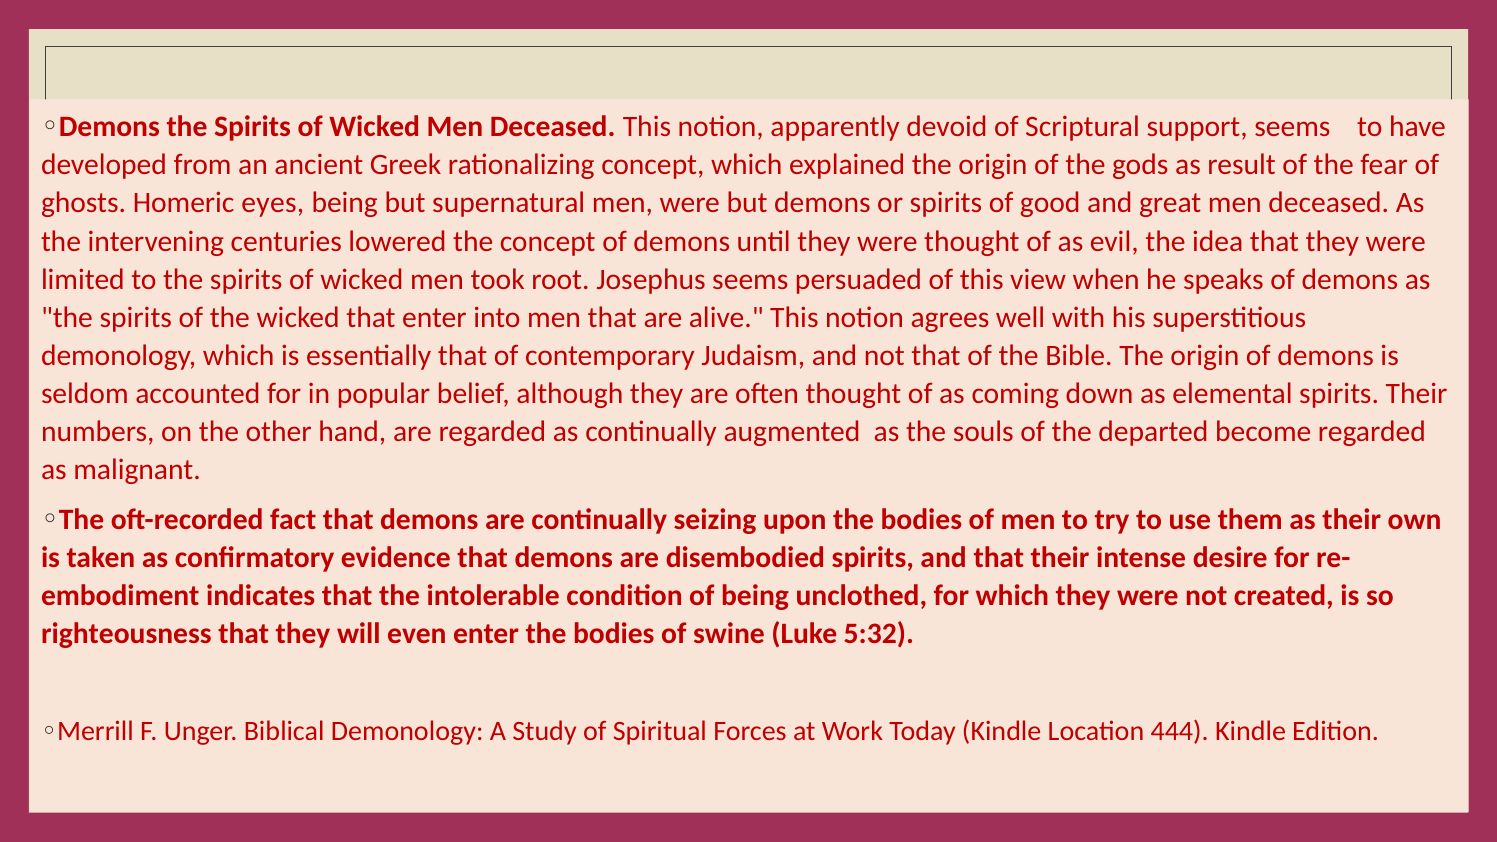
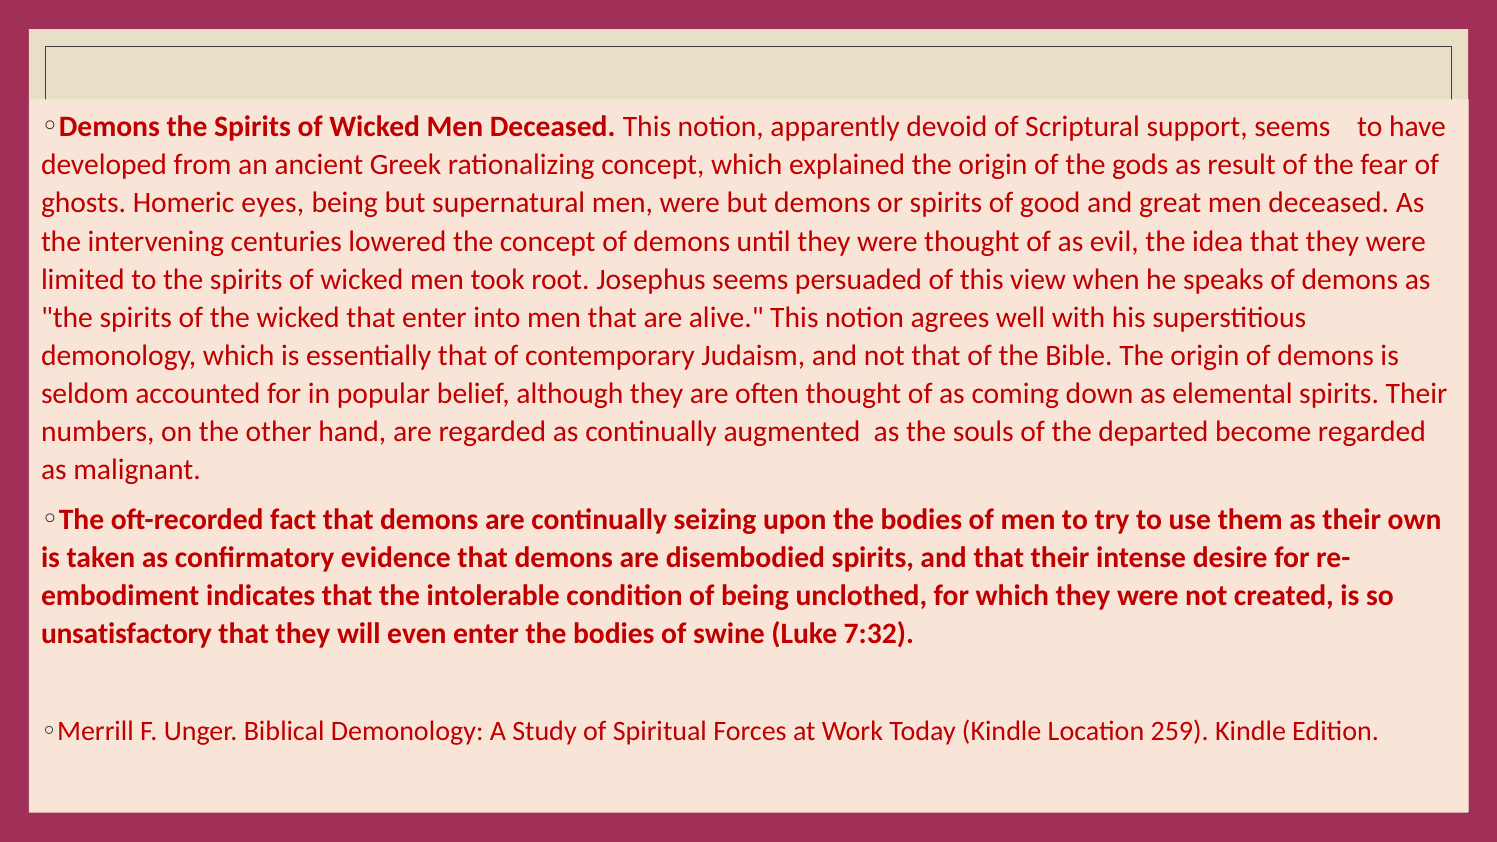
righteousness: righteousness -> unsatisfactory
5:32: 5:32 -> 7:32
444: 444 -> 259
